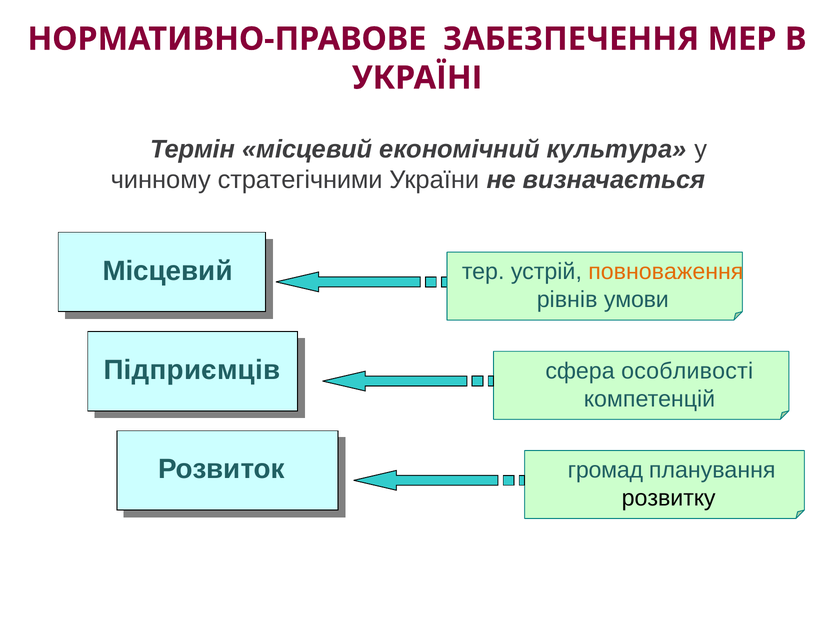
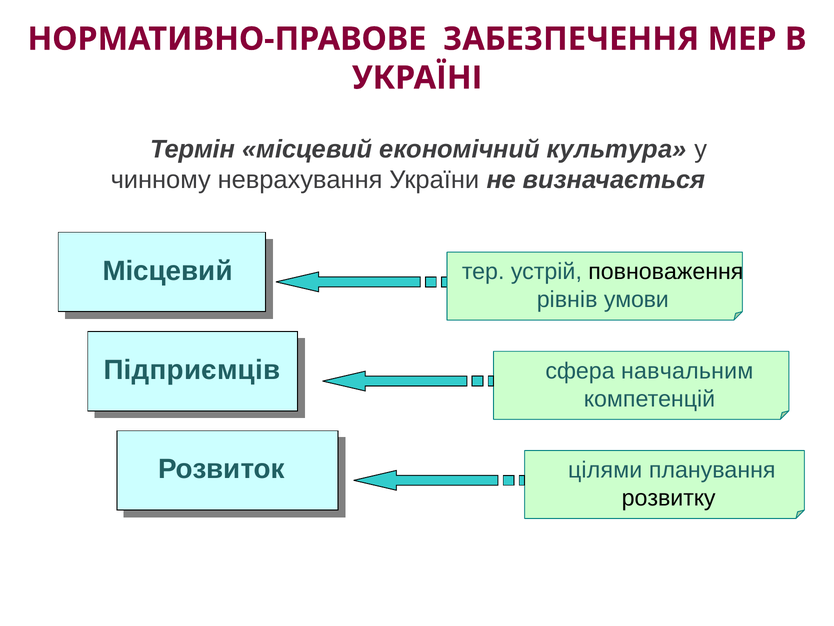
стратегічними: стратегічними -> неврахування
повноваження colour: orange -> black
особливості: особливості -> навчальним
громад: громад -> цілями
